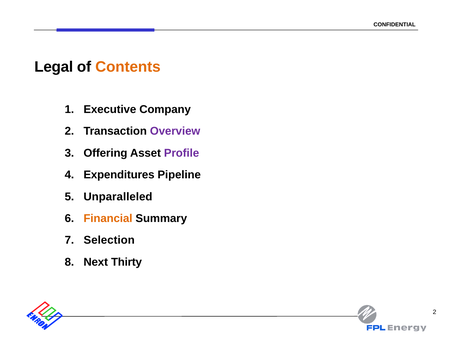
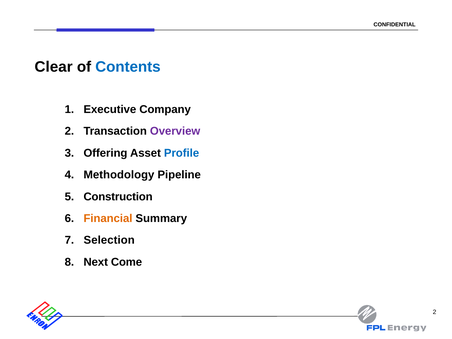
Legal: Legal -> Clear
Contents colour: orange -> blue
Profile colour: purple -> blue
Expenditures: Expenditures -> Methodology
Unparalleled: Unparalleled -> Construction
Thirty: Thirty -> Come
